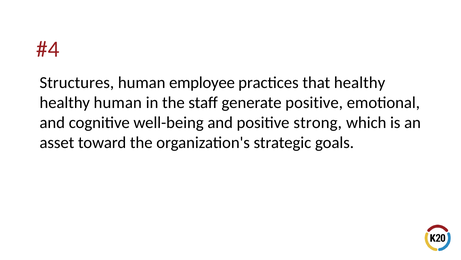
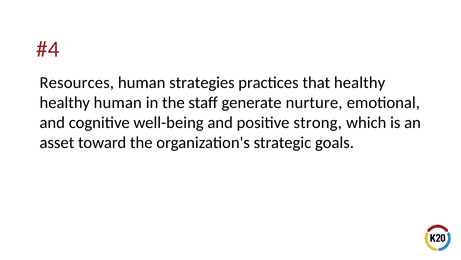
Structures: Structures -> Resources
employee: employee -> strategies
generate positive: positive -> nurture
